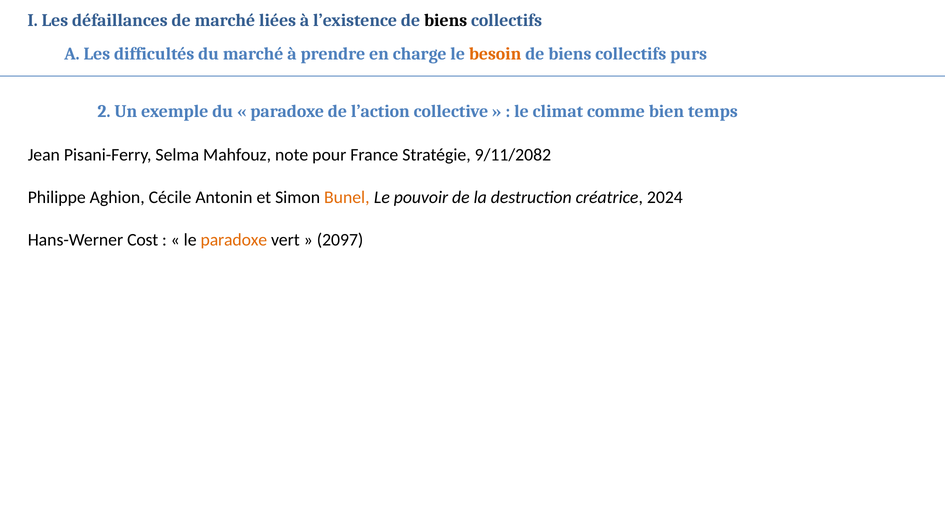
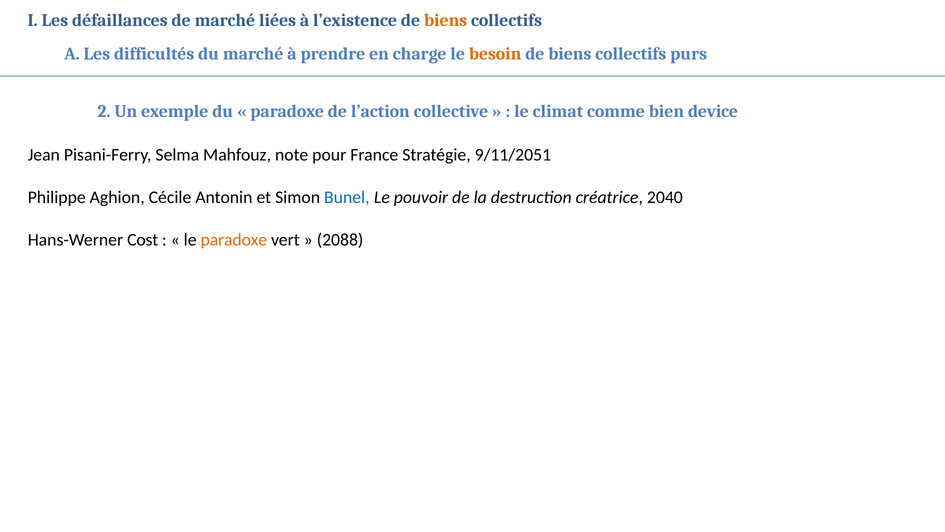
biens at (446, 21) colour: black -> orange
temps: temps -> device
9/11/2082: 9/11/2082 -> 9/11/2051
Bunel colour: orange -> blue
2024: 2024 -> 2040
2097: 2097 -> 2088
